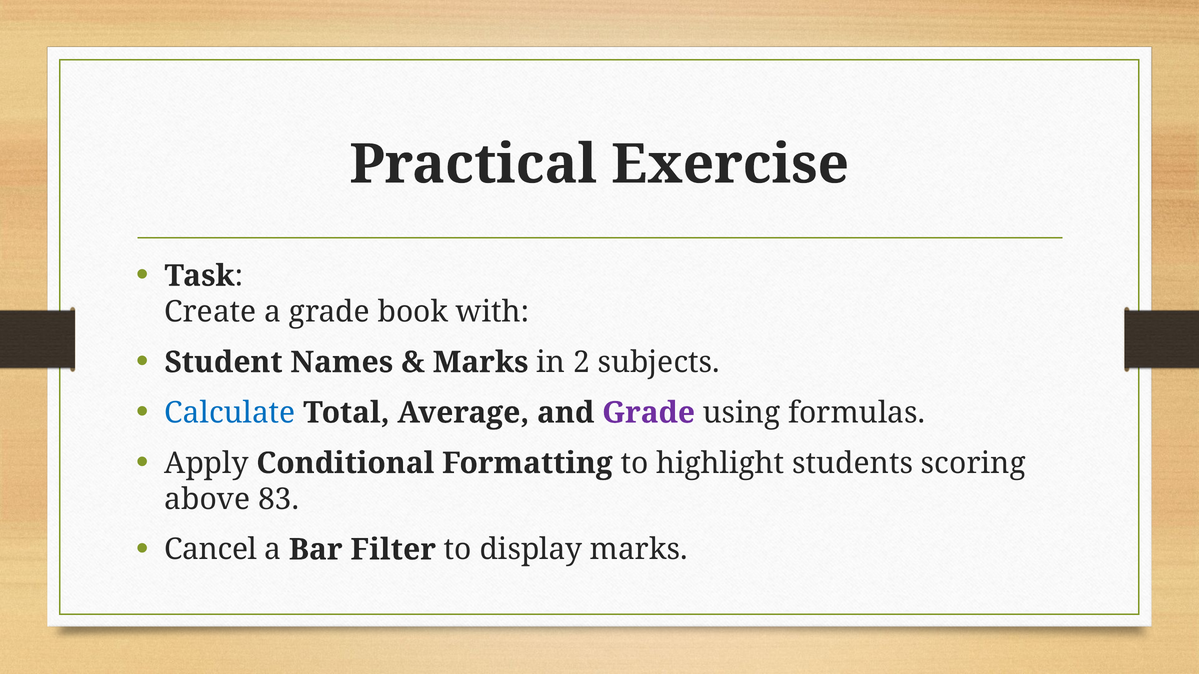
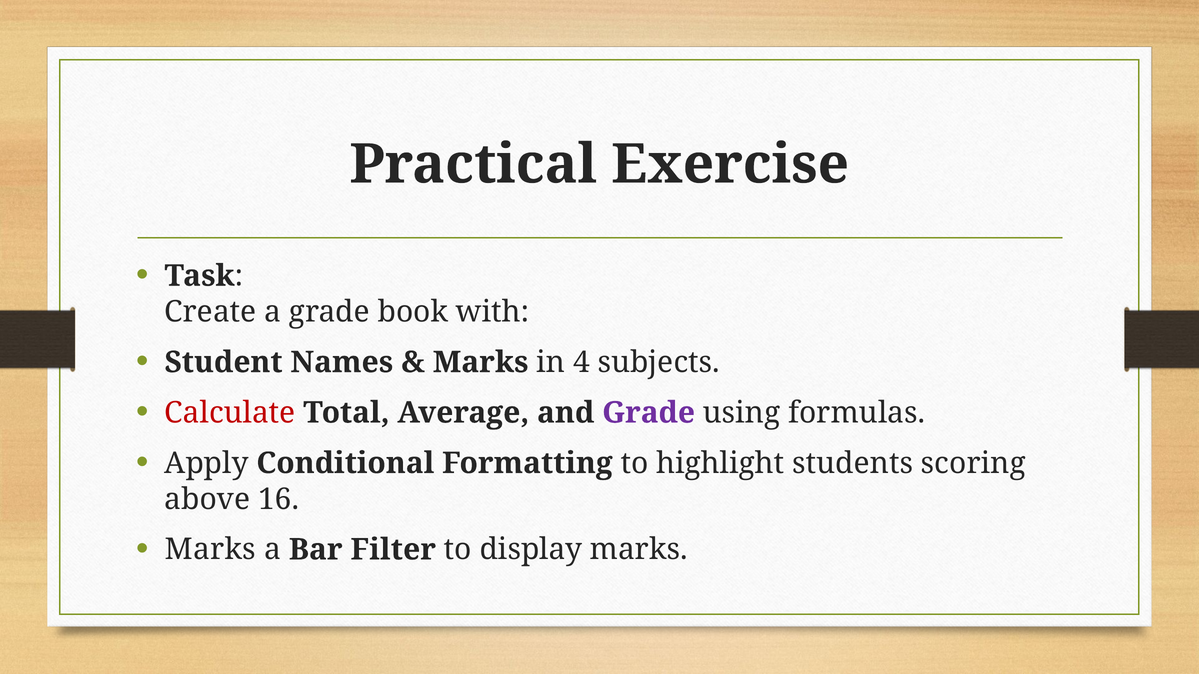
2: 2 -> 4
Calculate colour: blue -> red
83: 83 -> 16
Cancel at (211, 550): Cancel -> Marks
